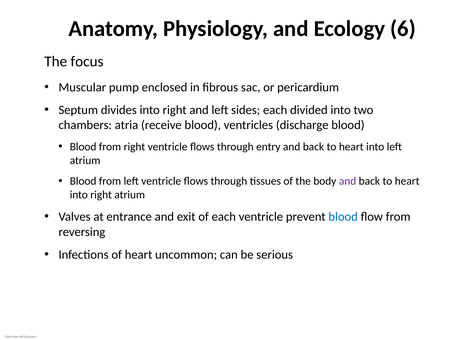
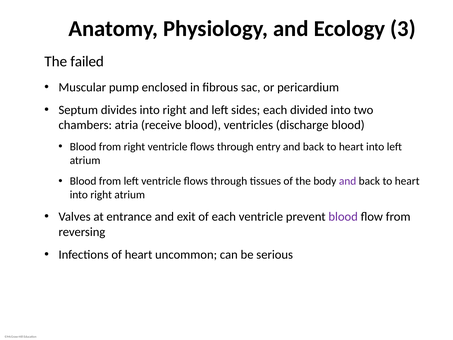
6: 6 -> 3
focus: focus -> failed
blood at (343, 217) colour: blue -> purple
